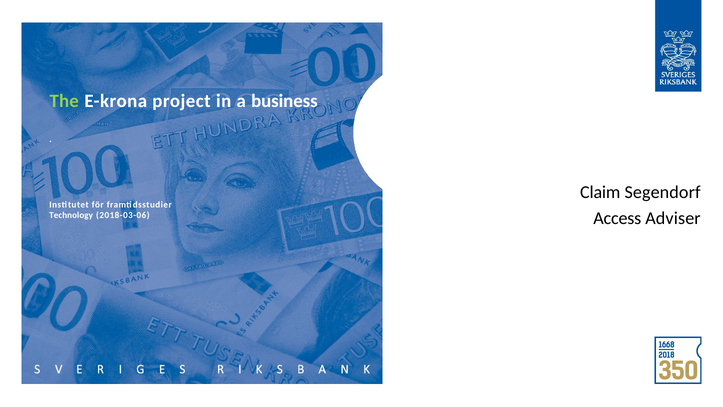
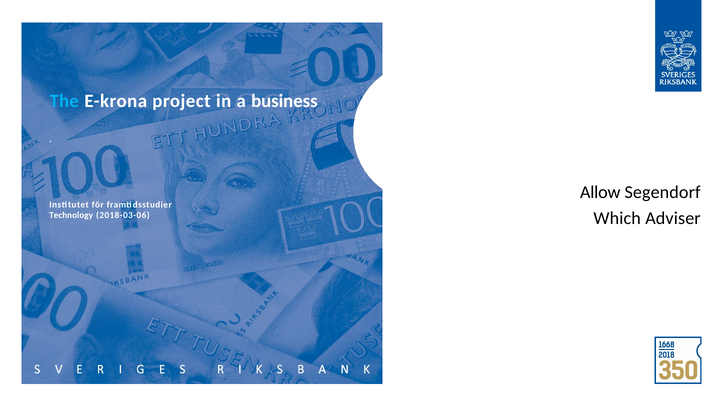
The colour: light green -> light blue
Claim: Claim -> Allow
Access: Access -> Which
